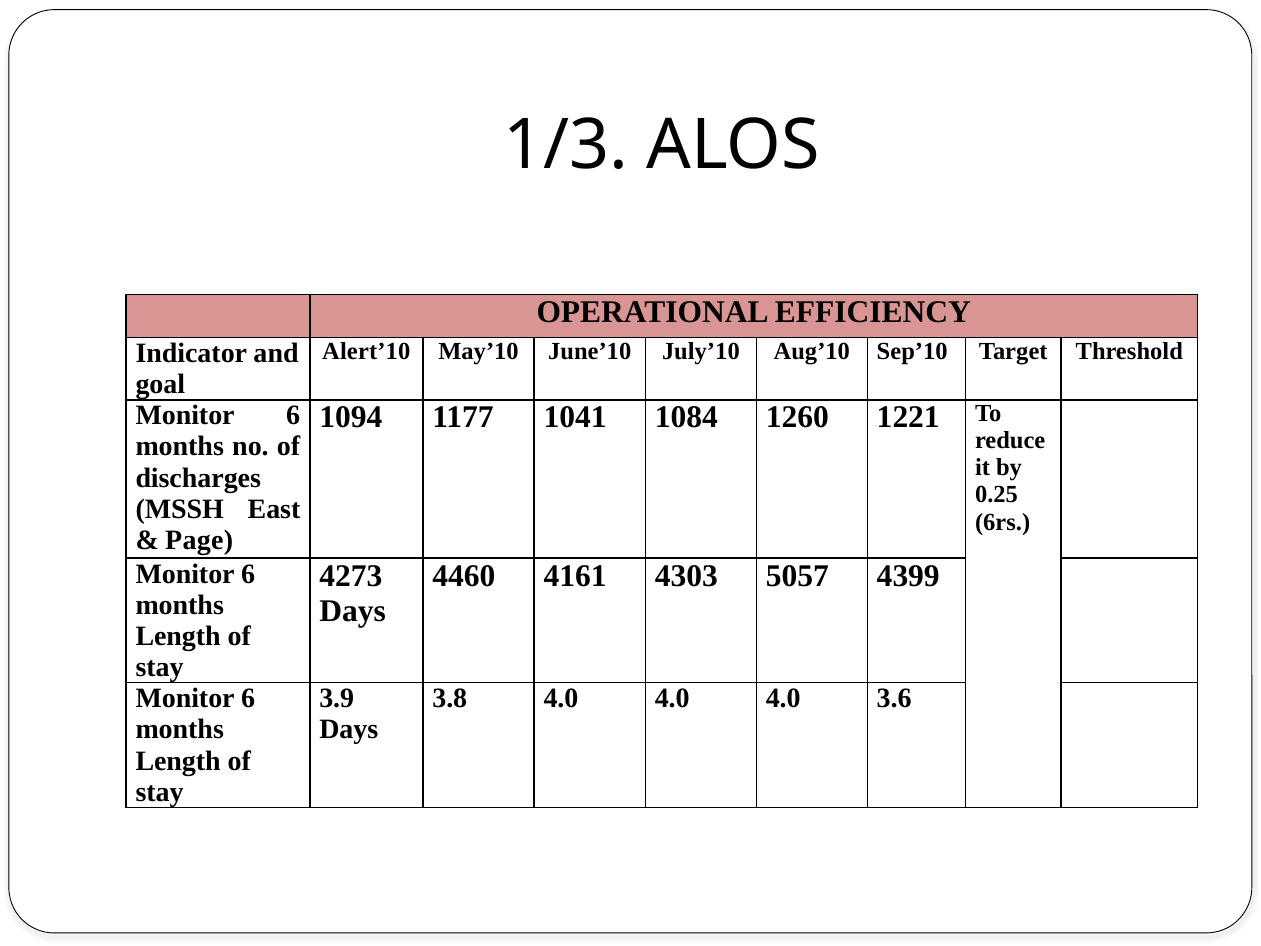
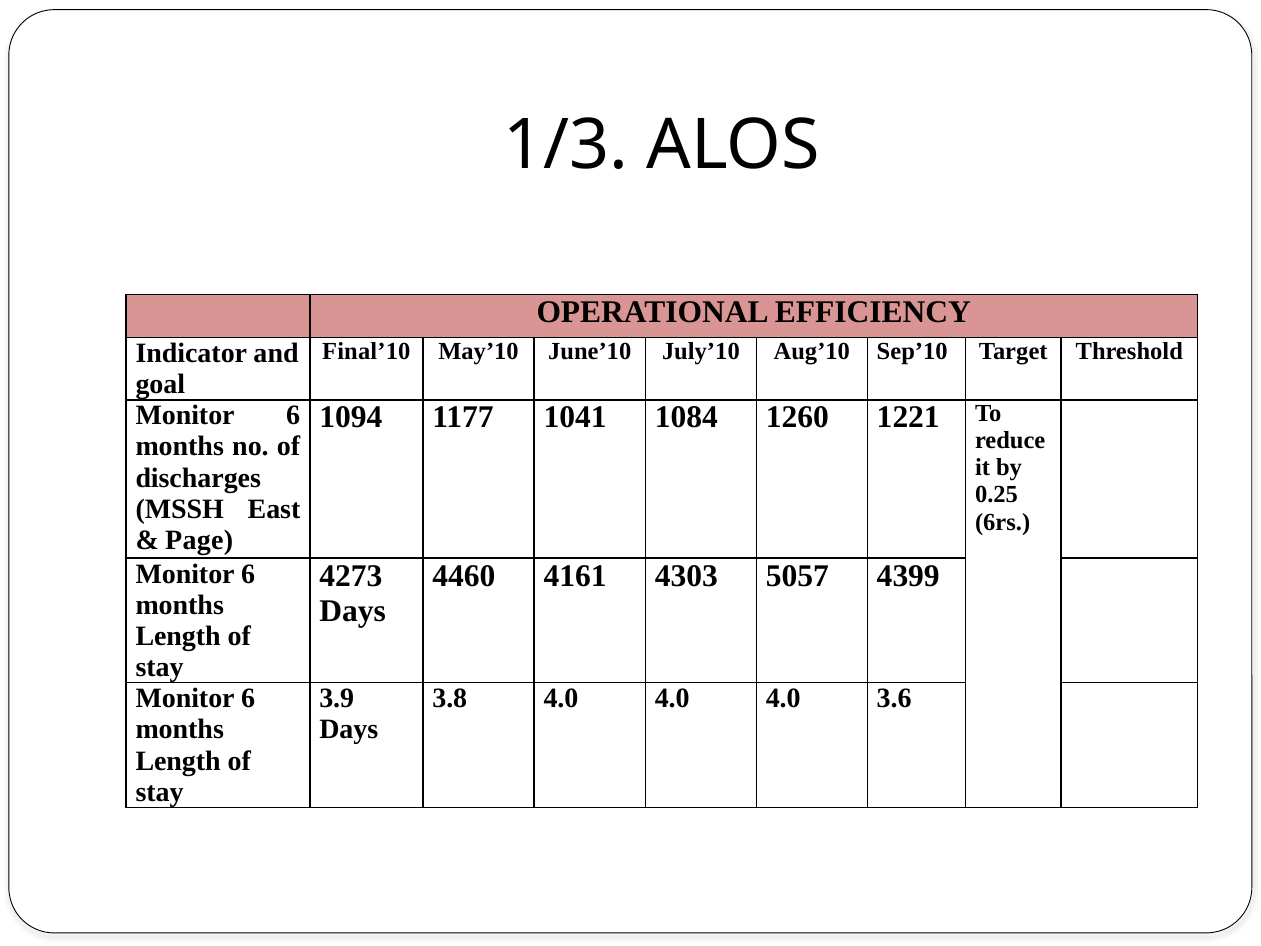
Alert’10: Alert’10 -> Final’10
